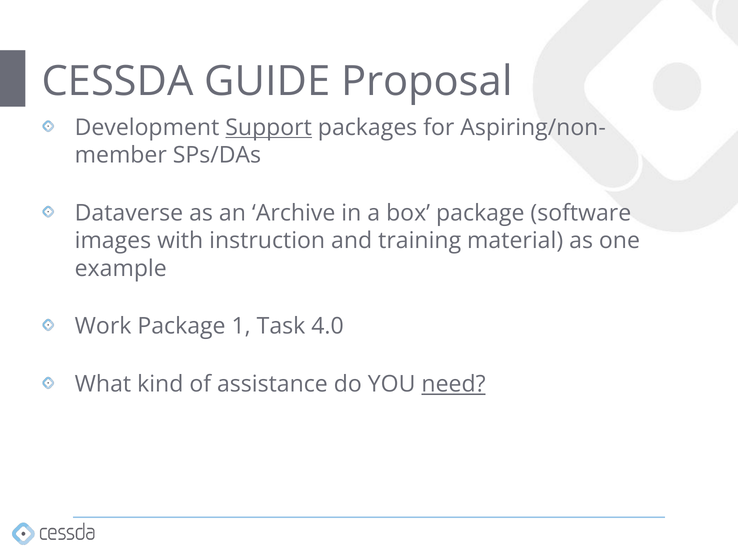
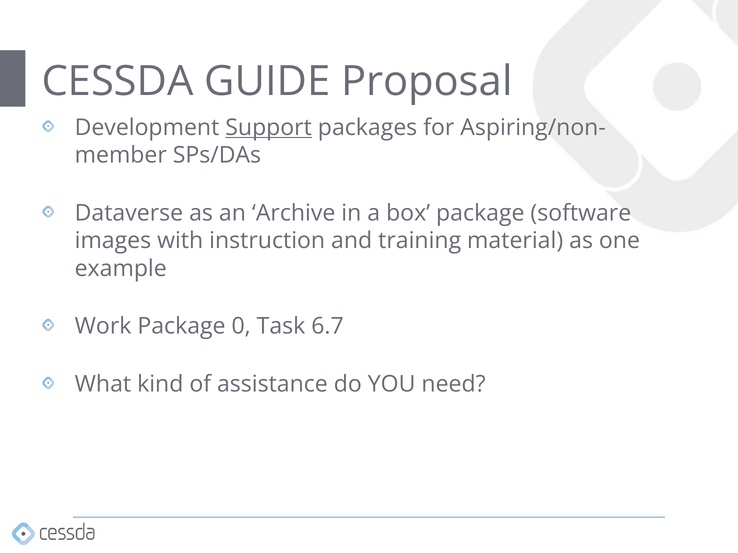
1: 1 -> 0
4.0: 4.0 -> 6.7
need underline: present -> none
